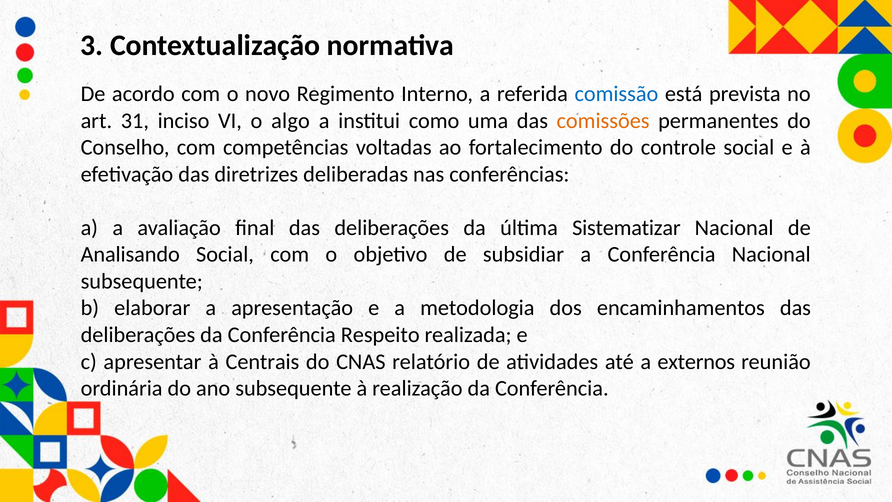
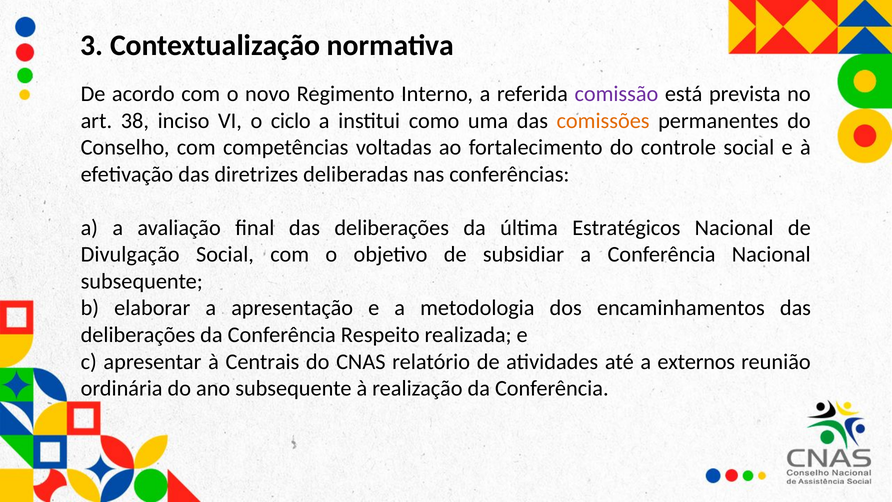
comissão colour: blue -> purple
31: 31 -> 38
algo: algo -> ciclo
Sistematizar: Sistematizar -> Estratégicos
Analisando: Analisando -> Divulgação
